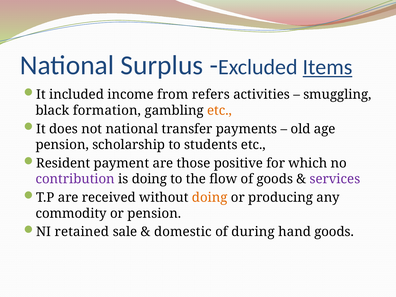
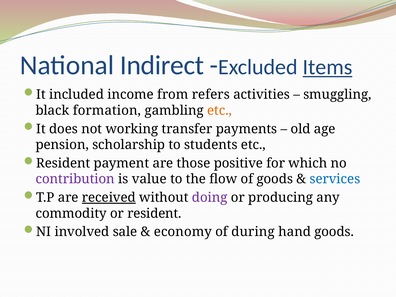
Surplus: Surplus -> Indirect
not national: national -> working
is doing: doing -> value
services colour: purple -> blue
received underline: none -> present
doing at (210, 198) colour: orange -> purple
or pension: pension -> resident
retained: retained -> involved
domestic: domestic -> economy
